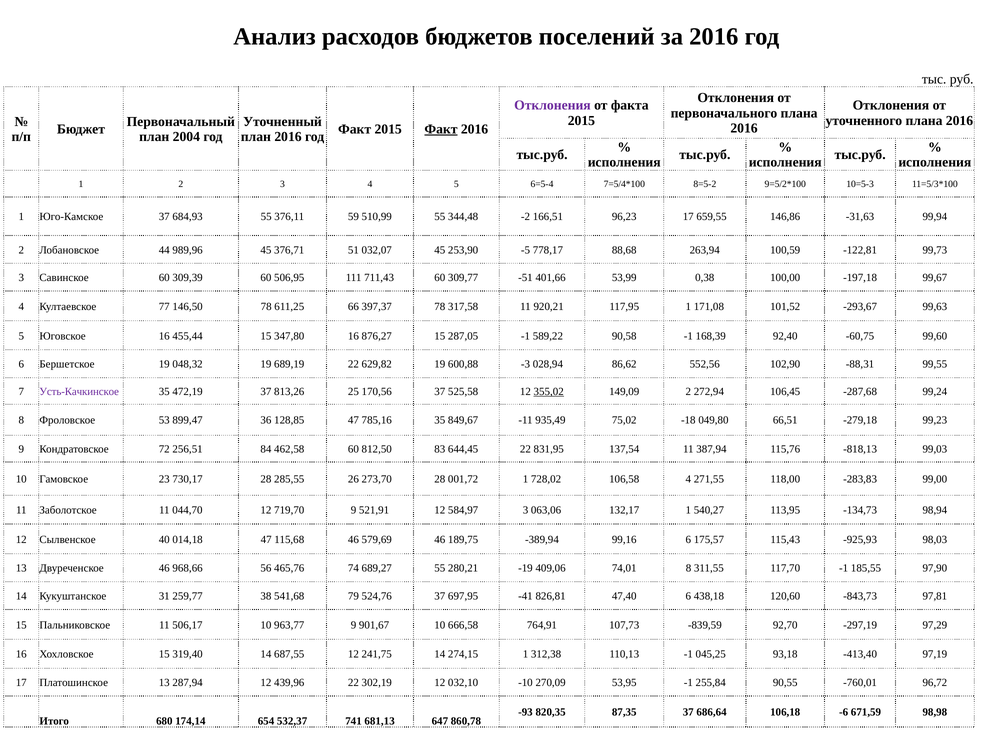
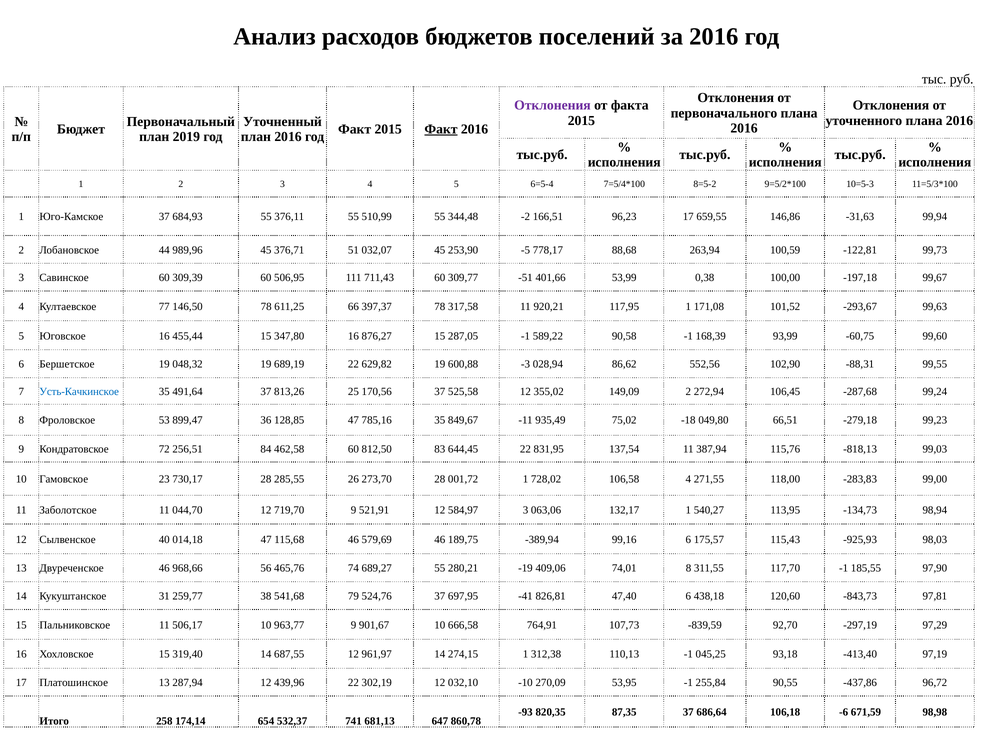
2004: 2004 -> 2019
376,11 59: 59 -> 55
92,40: 92,40 -> 93,99
Усть-Качкинское colour: purple -> blue
472,19: 472,19 -> 491,64
355,02 underline: present -> none
241,75: 241,75 -> 961,97
-760,01: -760,01 -> -437,86
680: 680 -> 258
